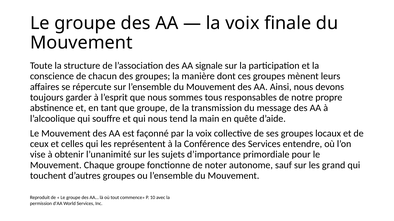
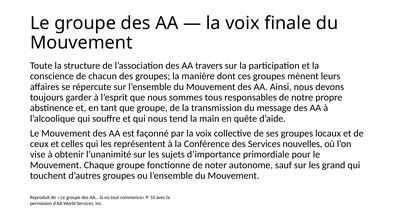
signale: signale -> travers
entendre: entendre -> nouvelles
